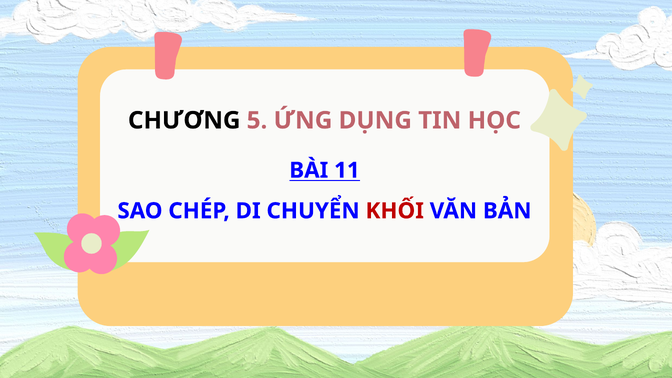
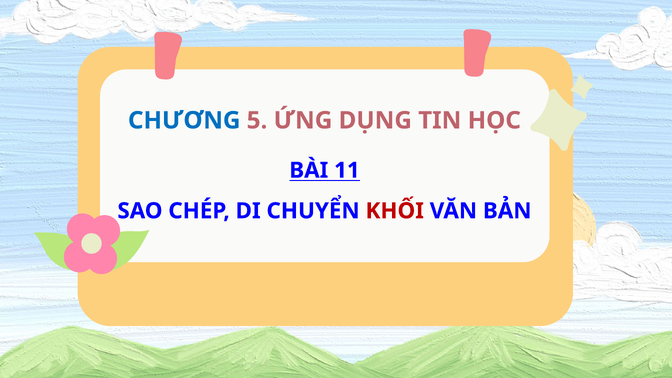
CHƯƠNG colour: black -> blue
